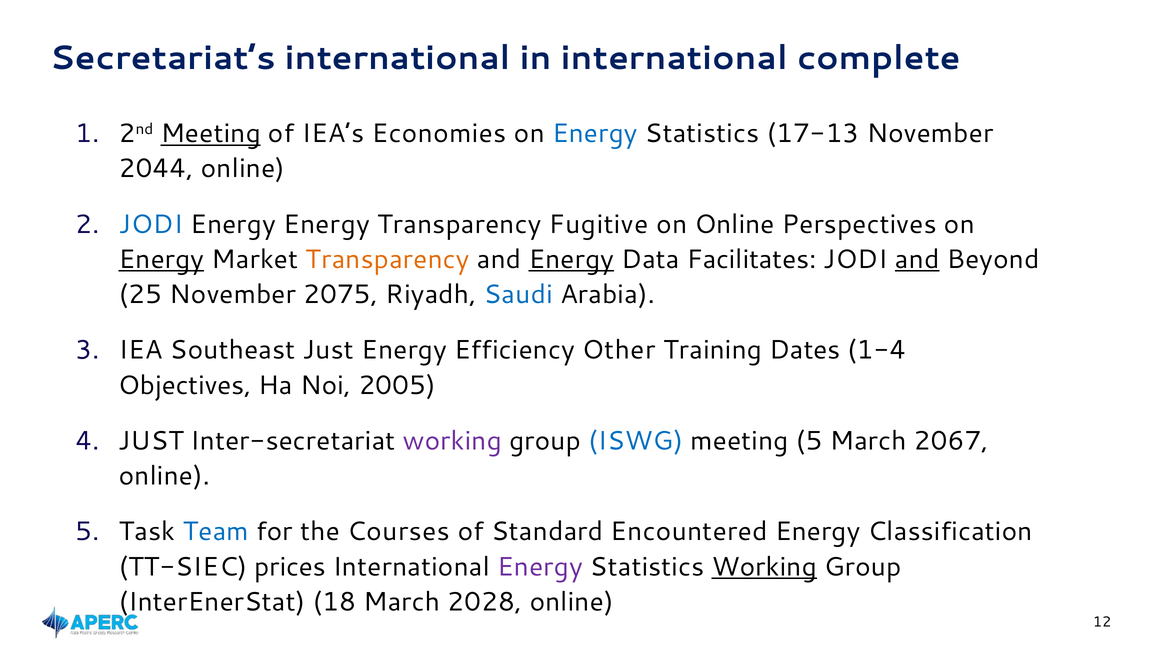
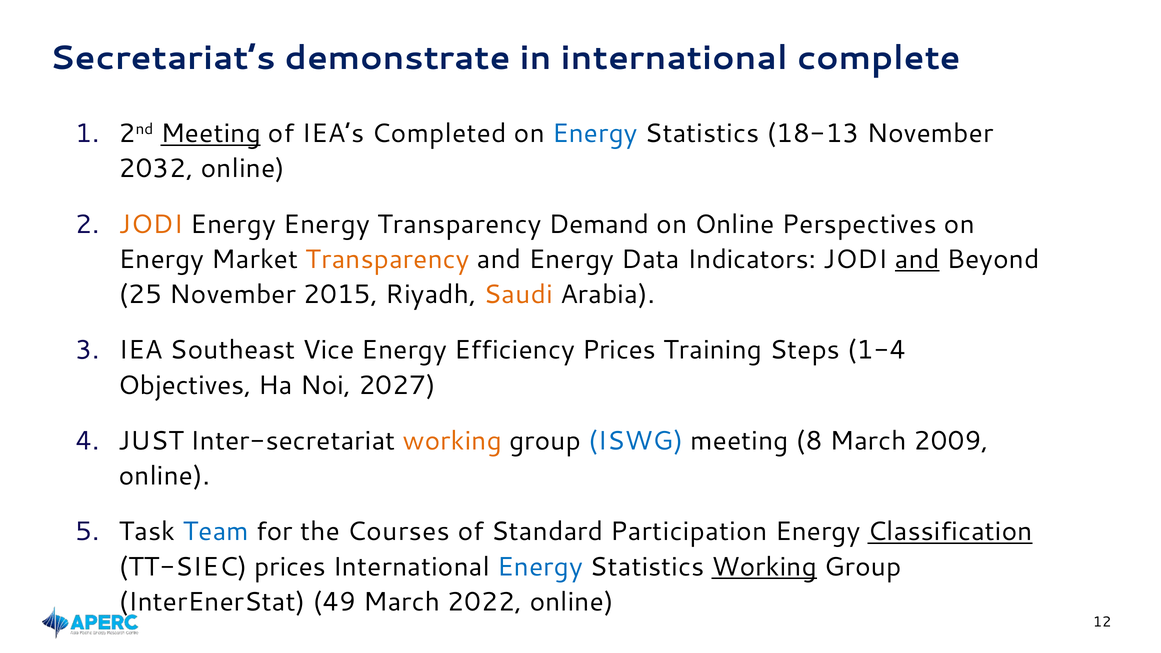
Secretariat’s international: international -> demonstrate
Economies: Economies -> Completed
17-13: 17-13 -> 18-13
2044: 2044 -> 2032
JODI at (151, 224) colour: blue -> orange
Fugitive: Fugitive -> Demand
Energy at (161, 259) underline: present -> none
Energy at (571, 259) underline: present -> none
Facilitates: Facilitates -> Indicators
2075: 2075 -> 2015
Saudi colour: blue -> orange
Southeast Just: Just -> Vice
Efficiency Other: Other -> Prices
Dates: Dates -> Steps
2005: 2005 -> 2027
working at (452, 441) colour: purple -> orange
meeting 5: 5 -> 8
2067: 2067 -> 2009
Encountered: Encountered -> Participation
Classification underline: none -> present
Energy at (540, 567) colour: purple -> blue
18: 18 -> 49
2028: 2028 -> 2022
